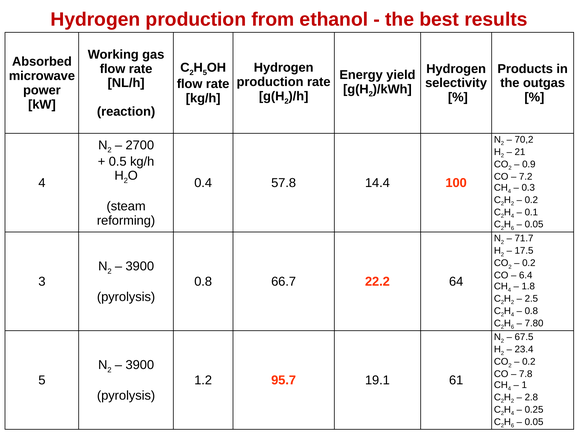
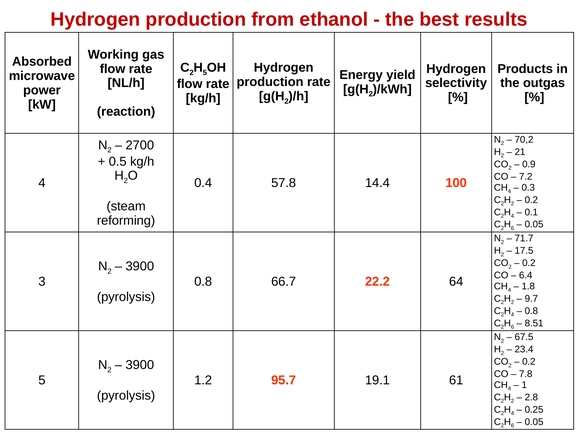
2.5: 2.5 -> 9.7
7.80: 7.80 -> 8.51
